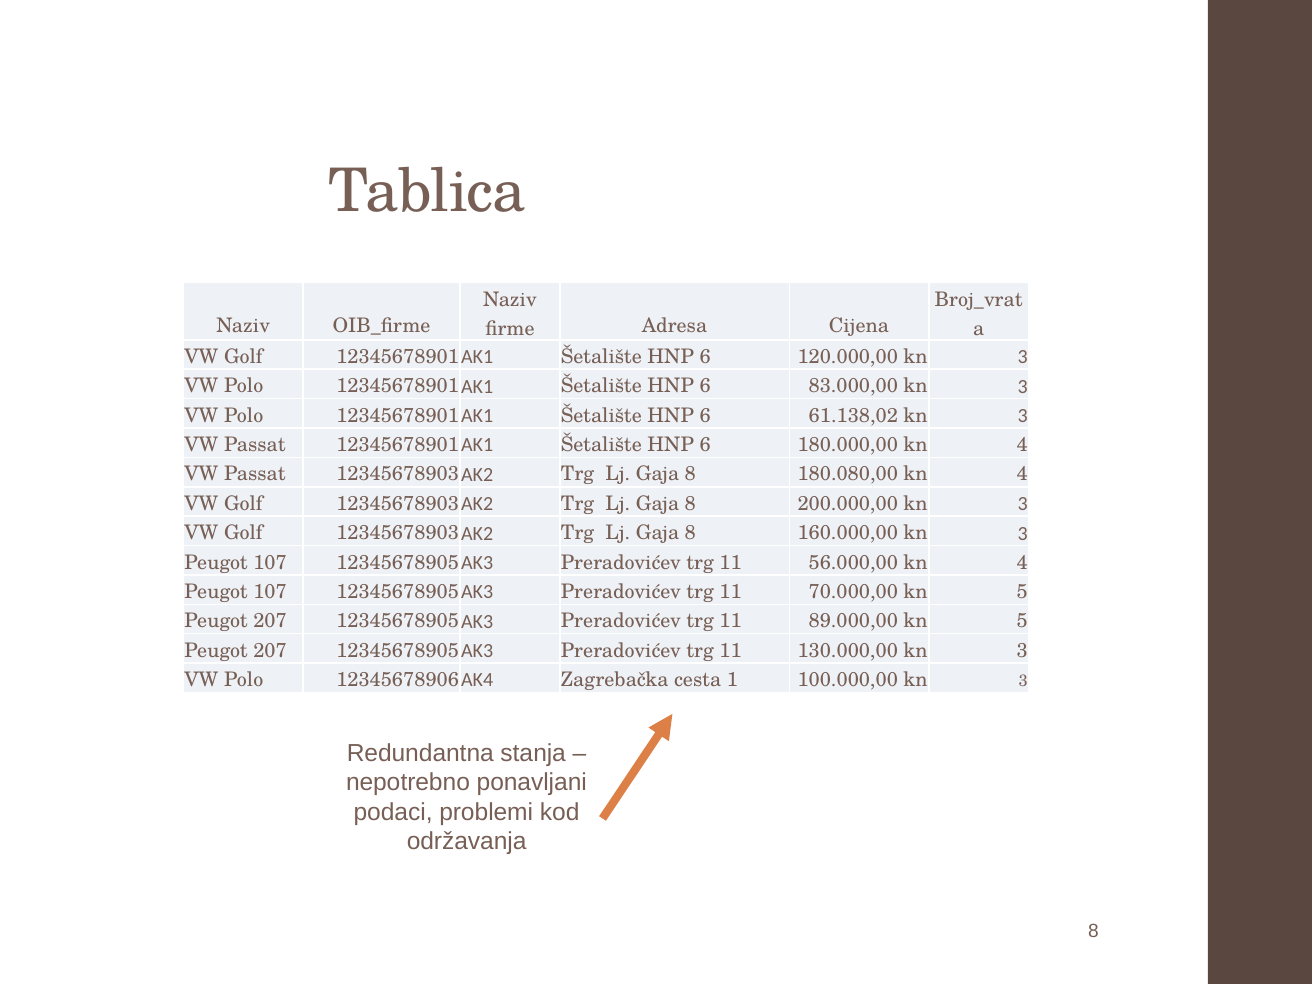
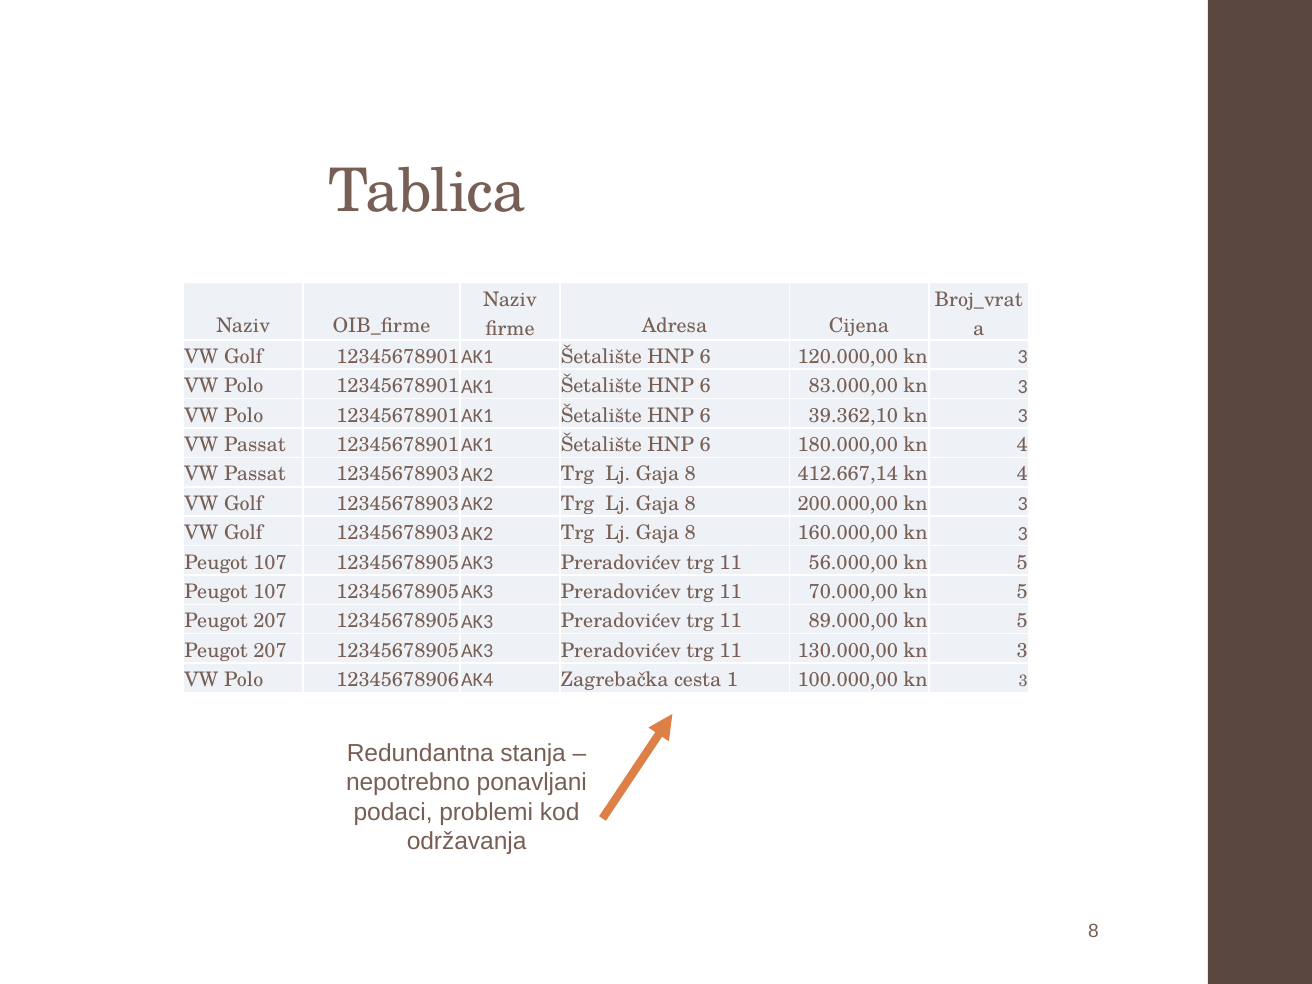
61.138,02: 61.138,02 -> 39.362,10
180.080,00: 180.080,00 -> 412.667,14
56.000,00 kn 4: 4 -> 5
